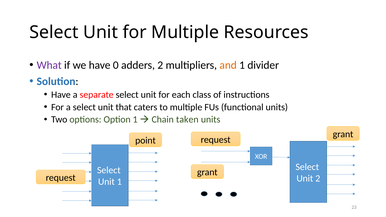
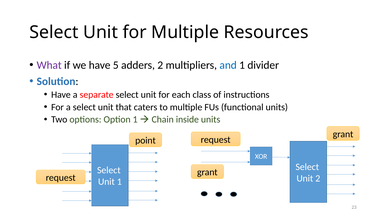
0: 0 -> 5
and colour: orange -> blue
taken: taken -> inside
